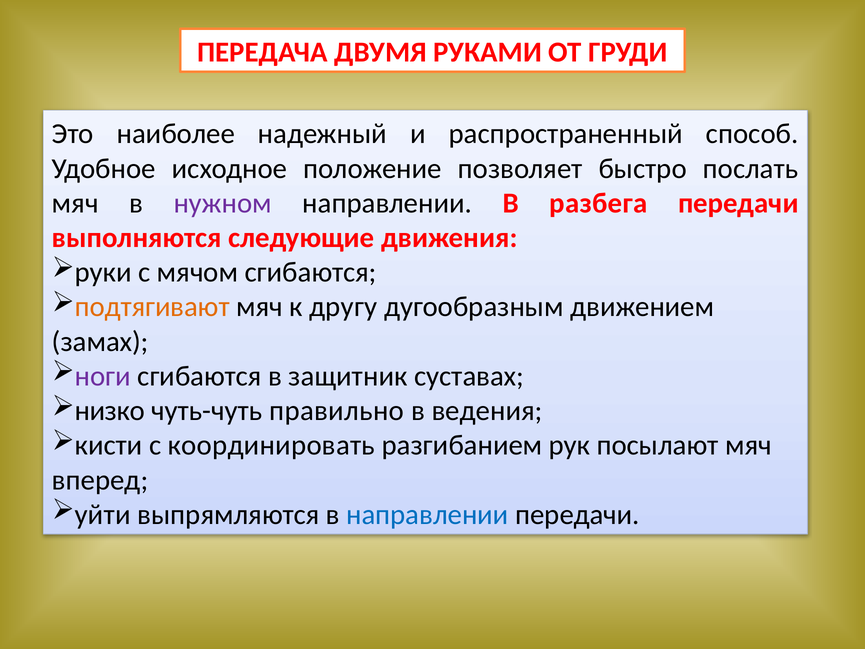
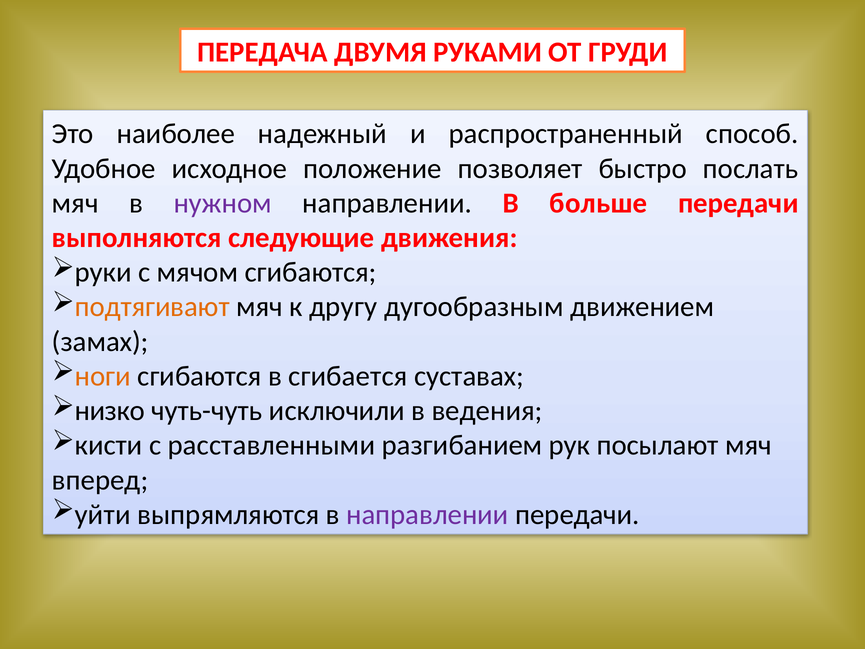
разбега: разбега -> больше
ноги colour: purple -> orange
защитник: защитник -> сгибается
правильно: правильно -> исключили
координировать: координировать -> расставленными
направлении at (427, 514) colour: blue -> purple
